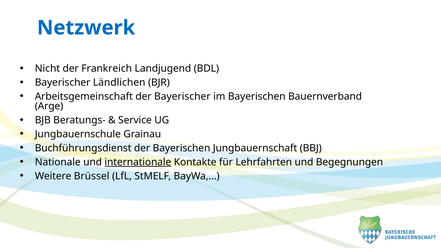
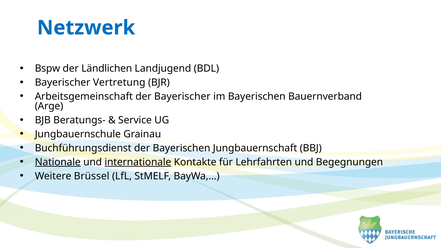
Nicht: Nicht -> Bspw
Frankreich: Frankreich -> Ländlichen
Ländlichen: Ländlichen -> Vertretung
Nationale underline: none -> present
